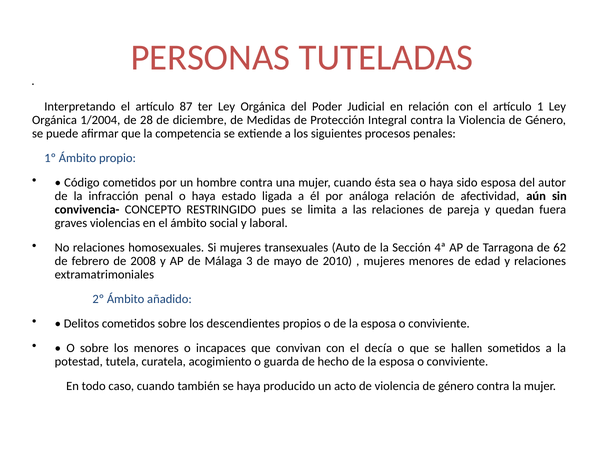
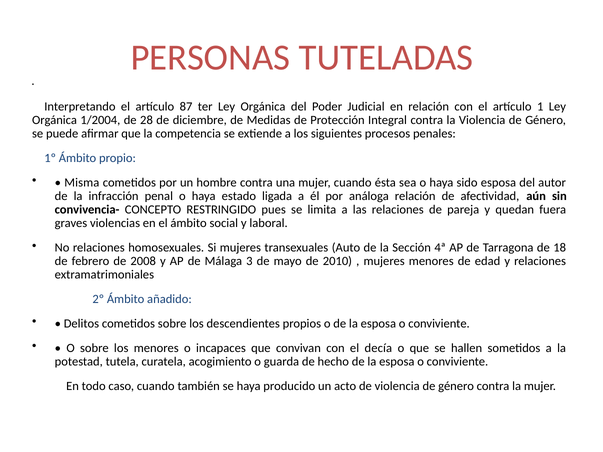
Código: Código -> Misma
62: 62 -> 18
